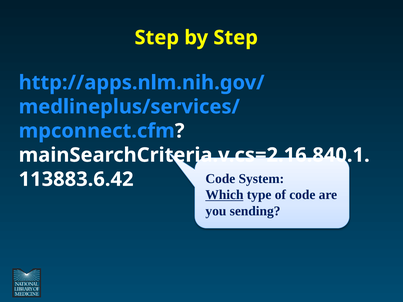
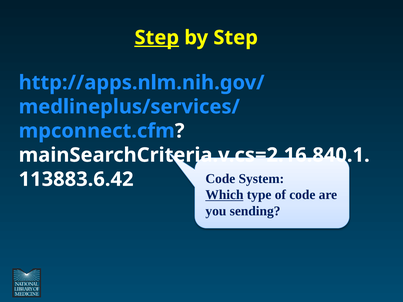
Step at (157, 38) underline: none -> present
